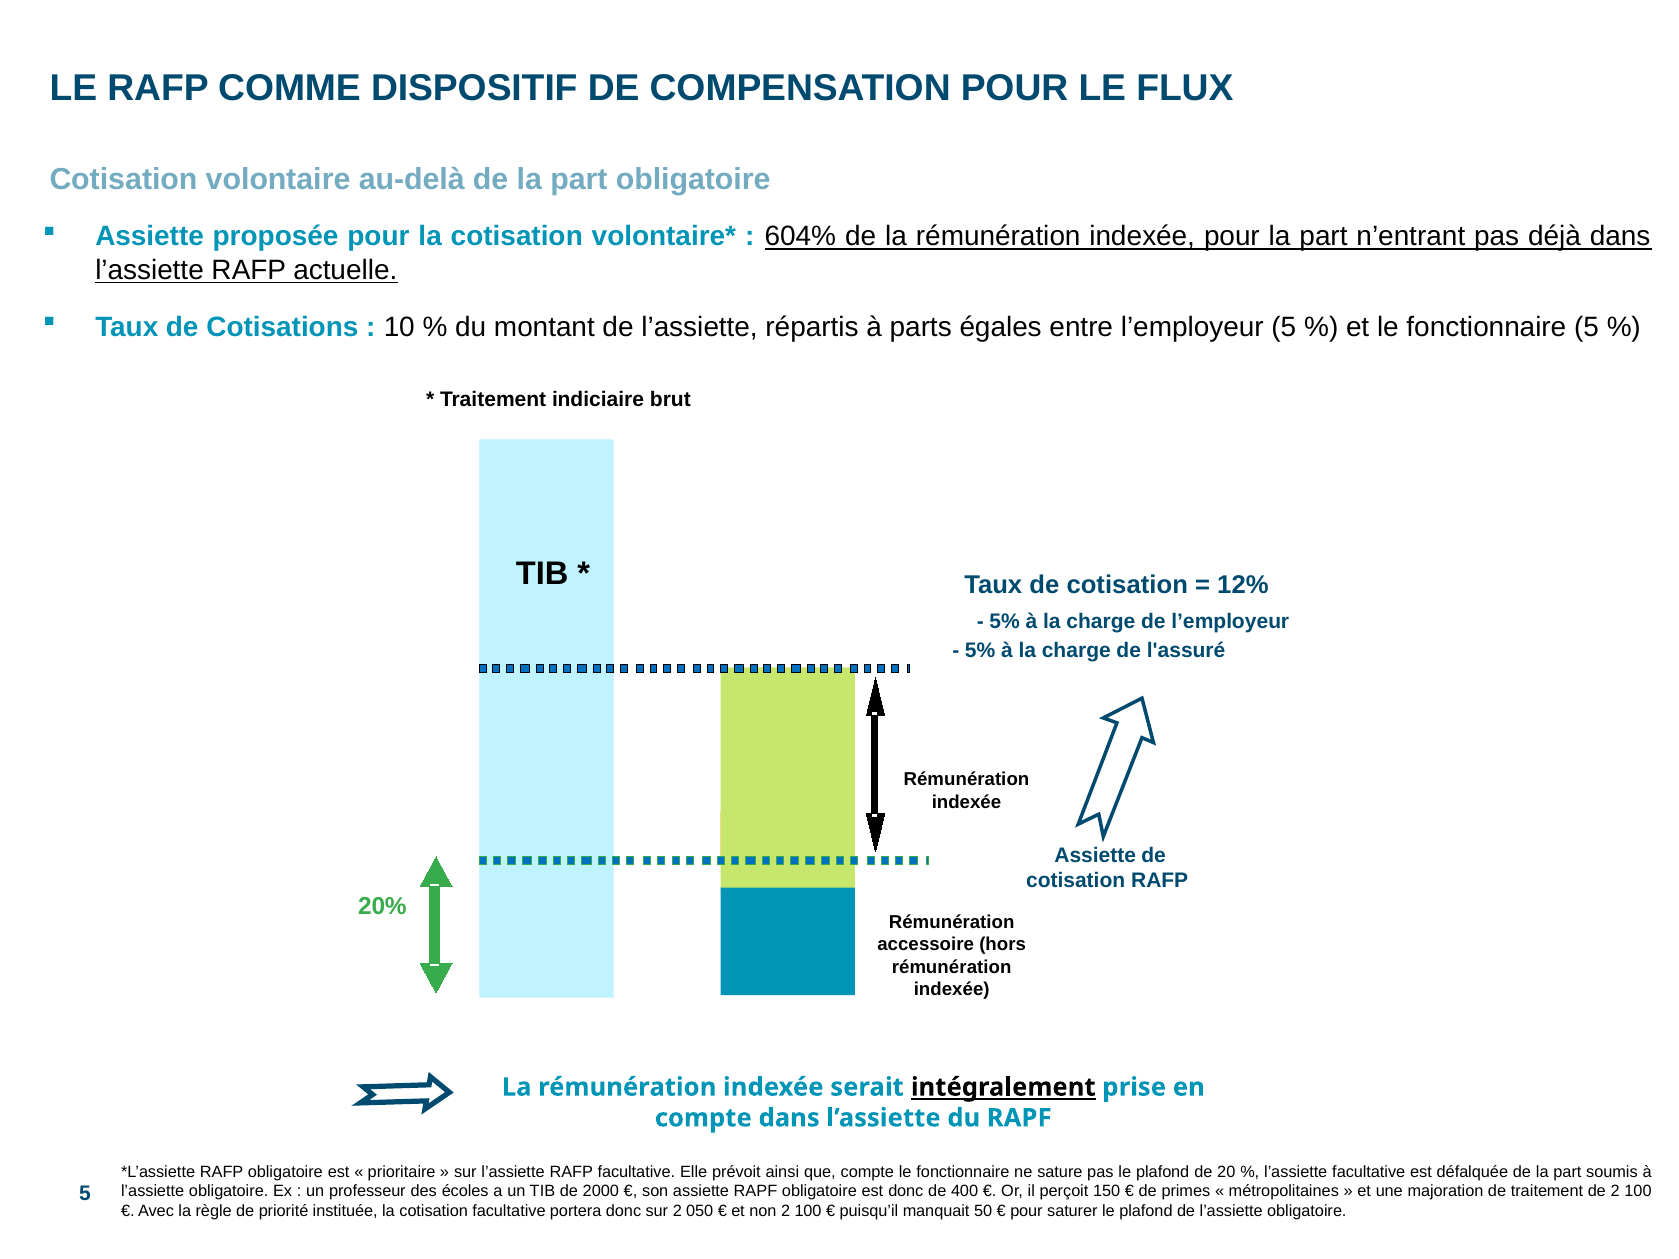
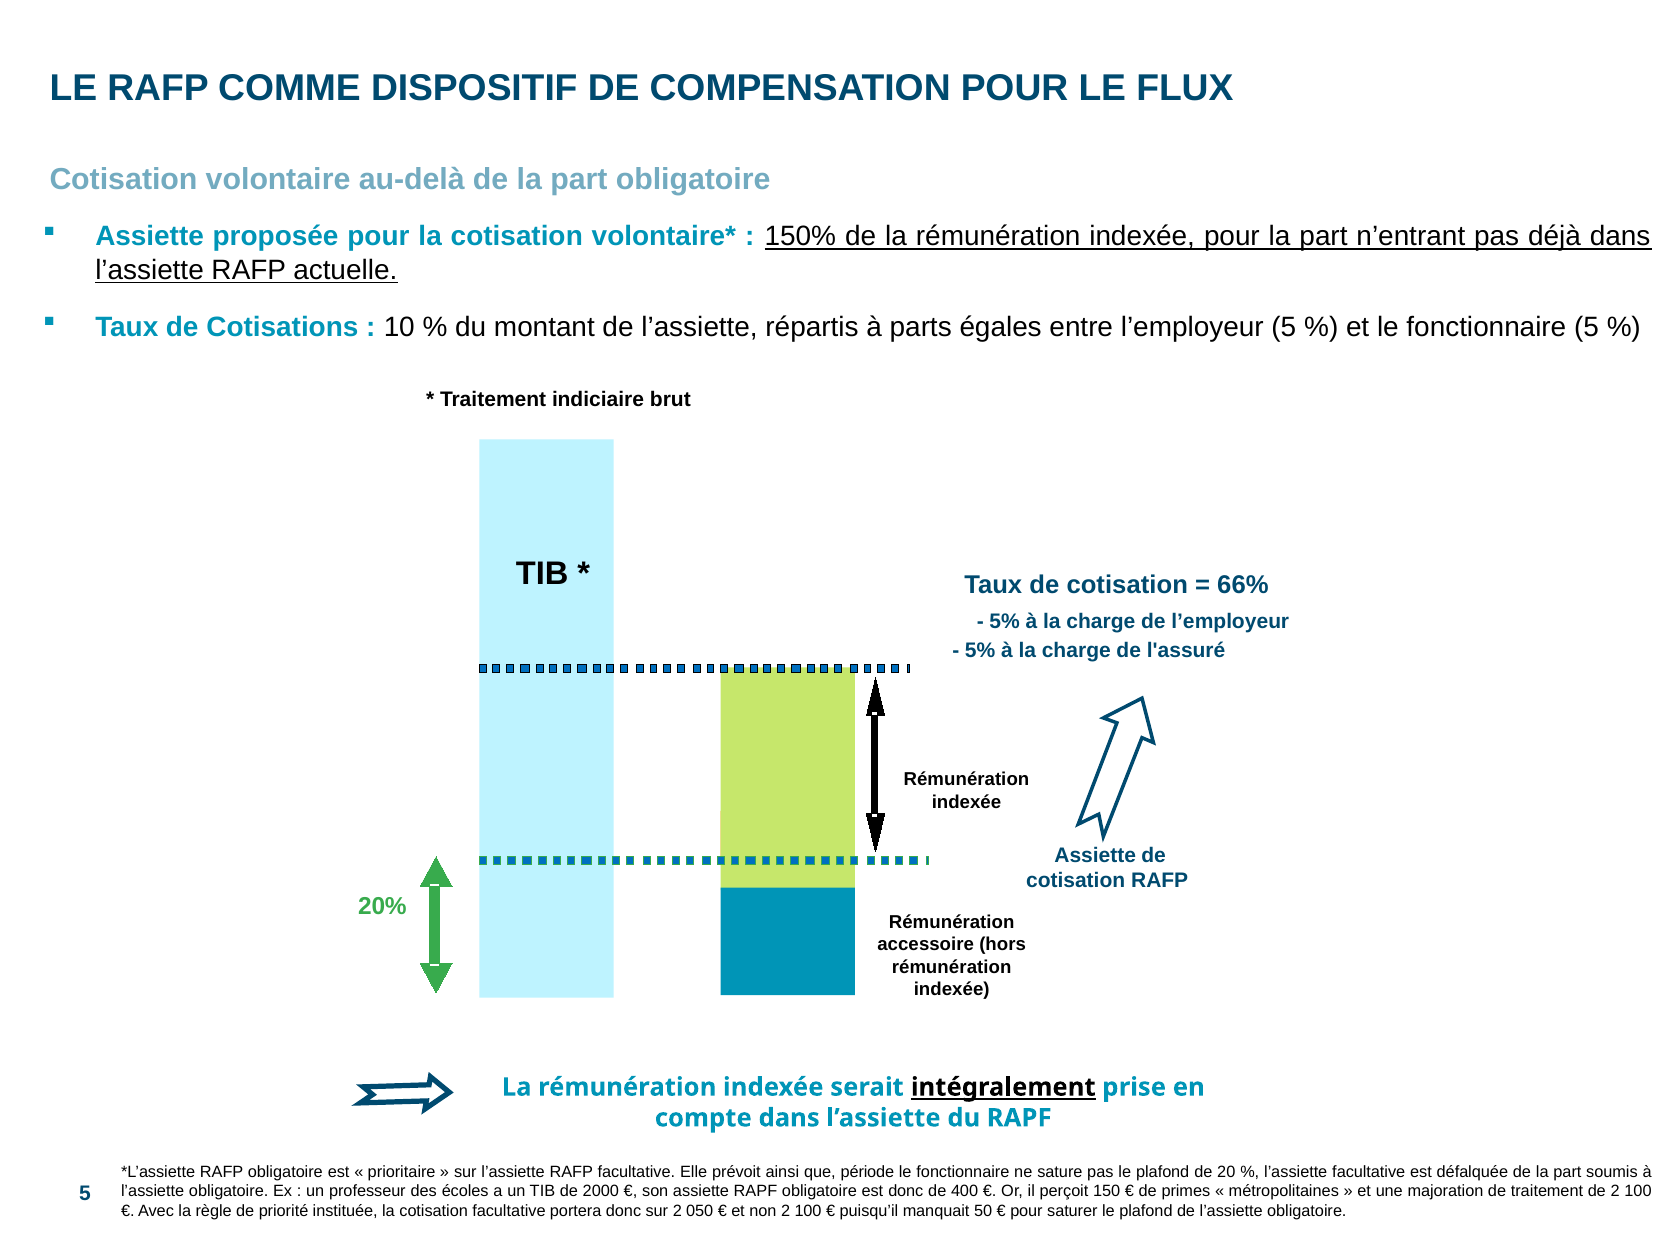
604%: 604% -> 150%
12%: 12% -> 66%
que compte: compte -> période
